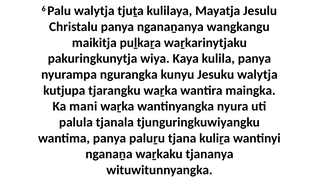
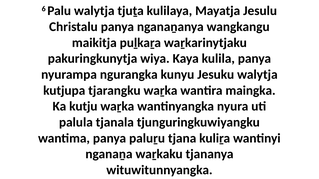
mani: mani -> kutju
